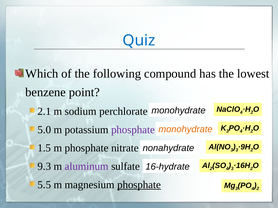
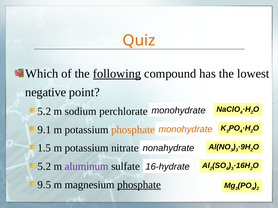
Quiz colour: blue -> orange
following underline: none -> present
benzene: benzene -> negative
2.1 at (44, 112): 2.1 -> 5.2
5.0: 5.0 -> 9.1
phosphate at (133, 130) colour: purple -> orange
1.5 m phosphate: phosphate -> potassium
9.3 at (44, 167): 9.3 -> 5.2
5.5: 5.5 -> 9.5
